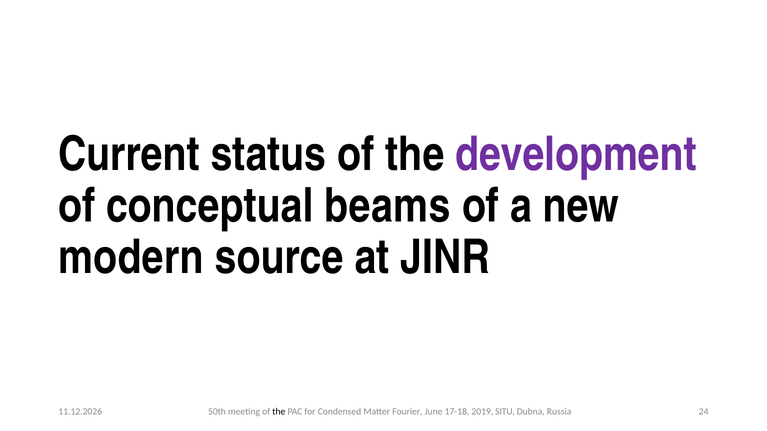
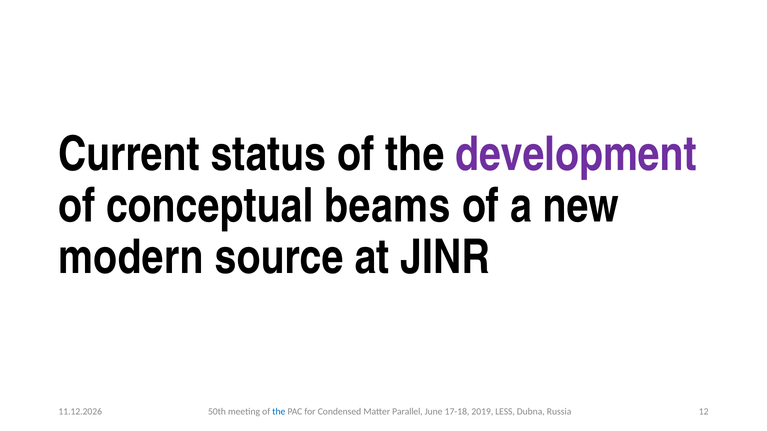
the at (279, 412) colour: black -> blue
Fourier: Fourier -> Parallel
SITU: SITU -> LESS
24: 24 -> 12
